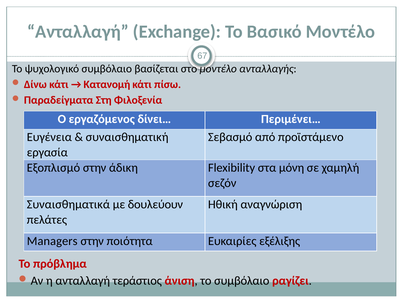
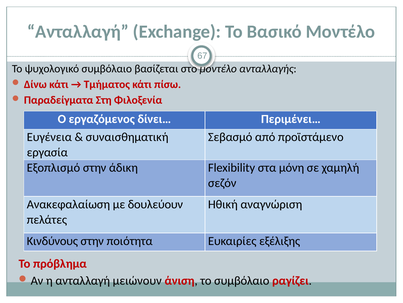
Κατανομή: Κατανομή -> Τμήματος
Συναισθηματικά: Συναισθηματικά -> Ανακεφαλαίωση
Managers: Managers -> Κινδύνους
τεράστιος: τεράστιος -> μειώνουν
